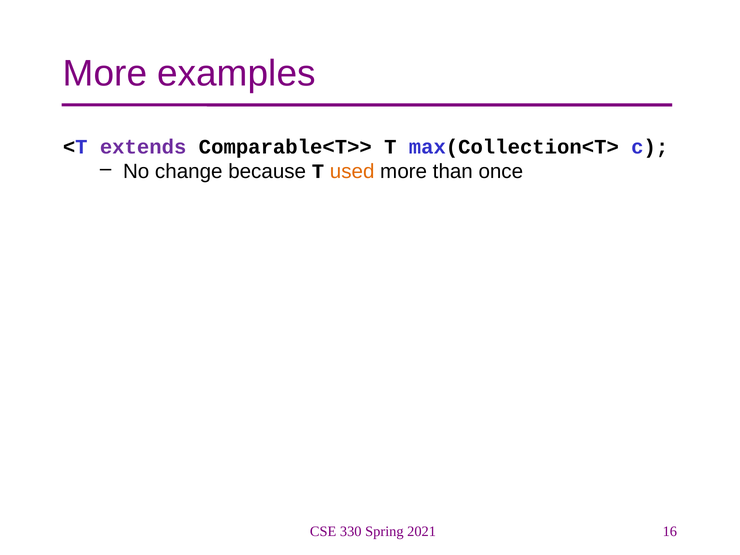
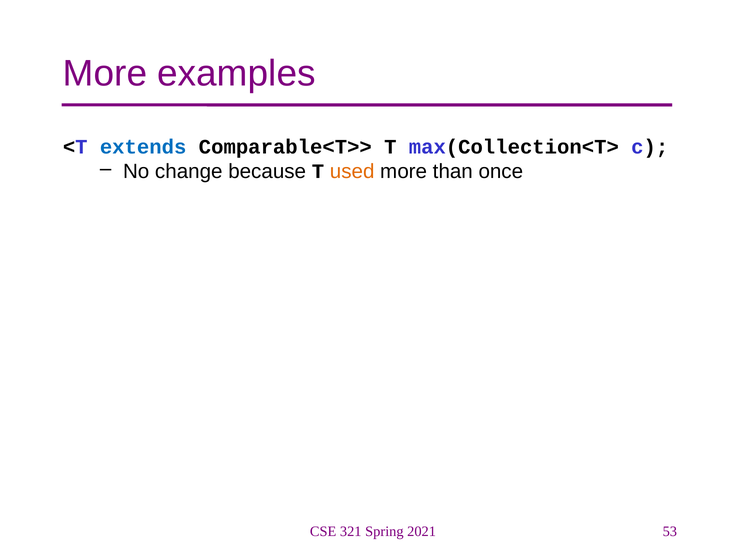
extends colour: purple -> blue
330: 330 -> 321
16: 16 -> 53
